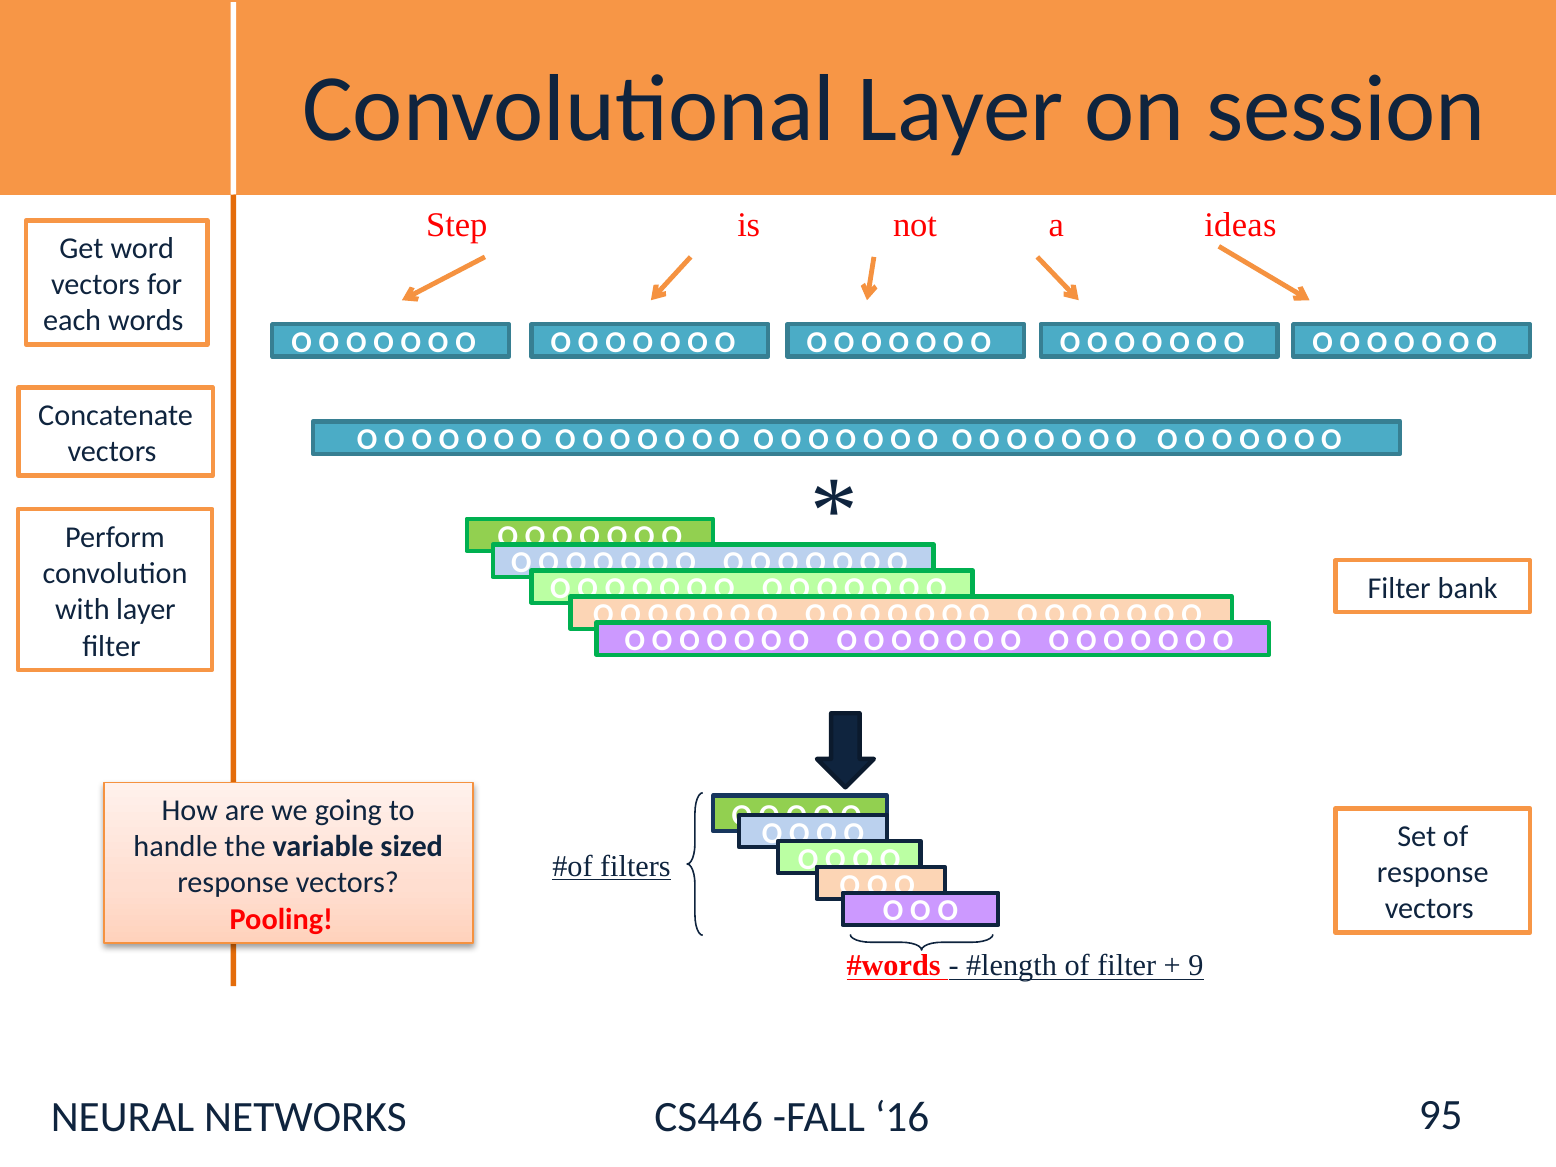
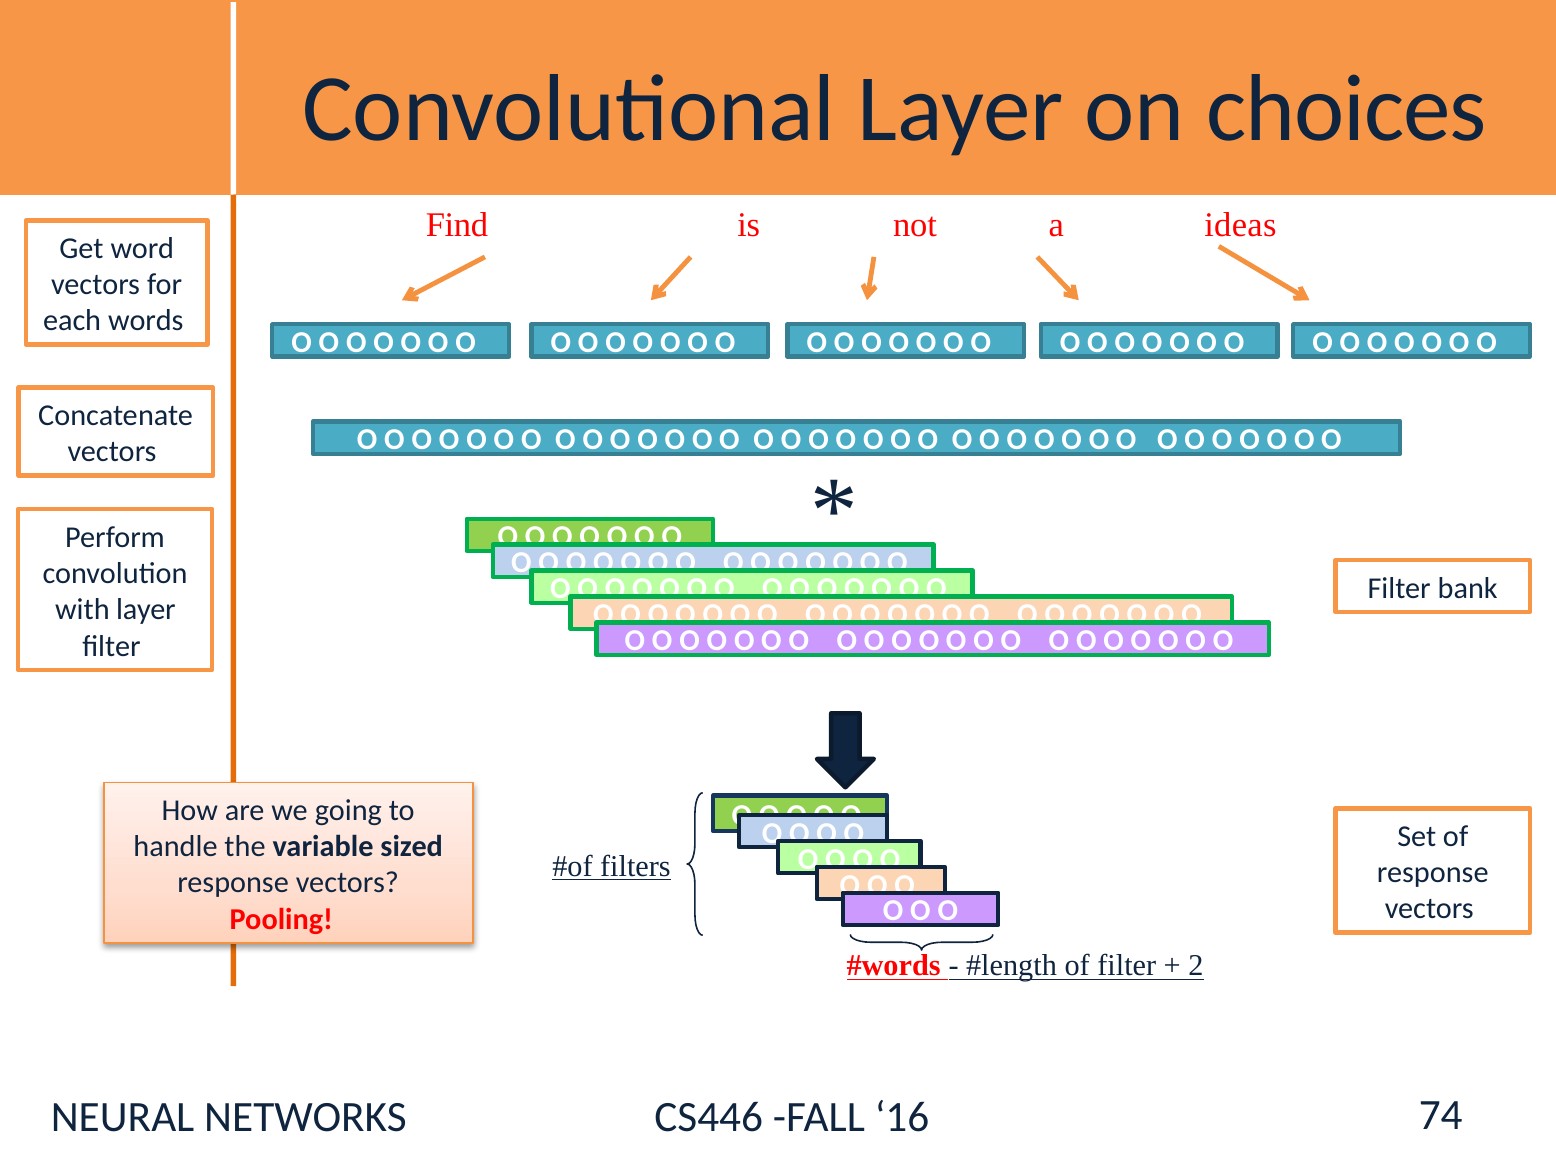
session: session -> choices
Step: Step -> Find
9: 9 -> 2
95: 95 -> 74
